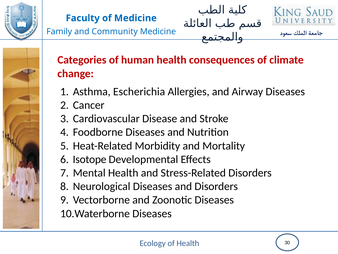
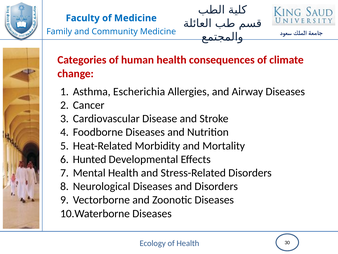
Isotope: Isotope -> Hunted
